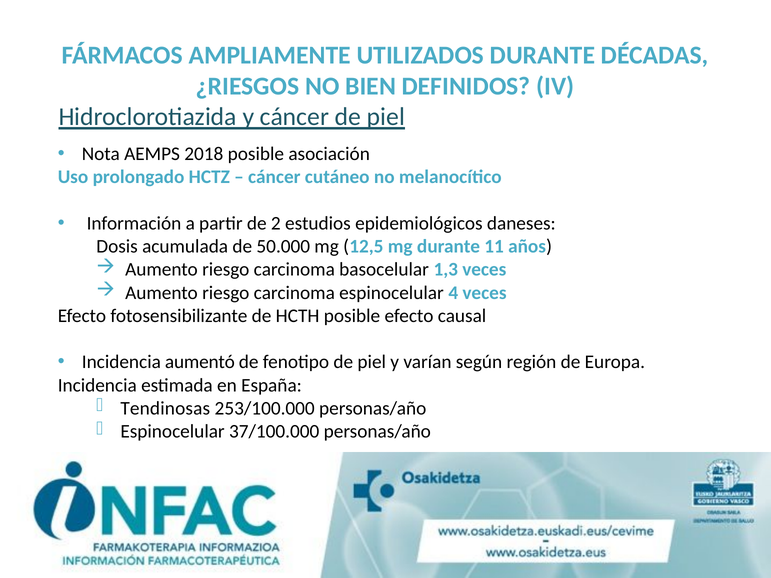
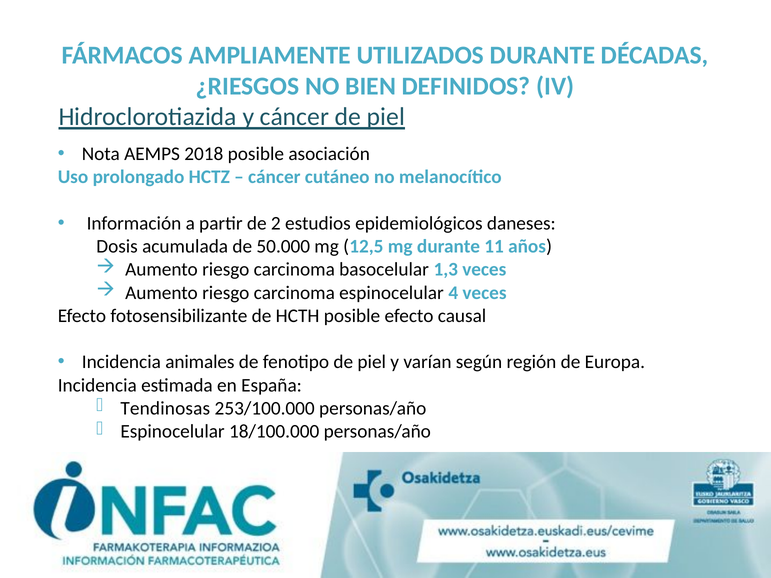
aumentó: aumentó -> animales
37/100.000: 37/100.000 -> 18/100.000
